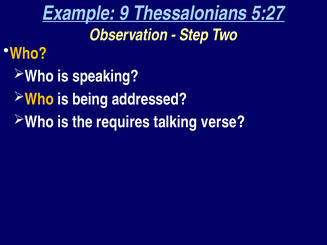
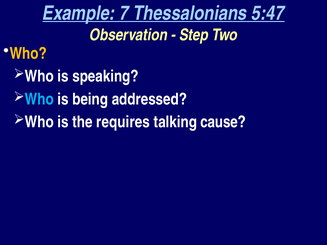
9: 9 -> 7
5:27: 5:27 -> 5:47
Who at (39, 99) colour: yellow -> light blue
verse: verse -> cause
